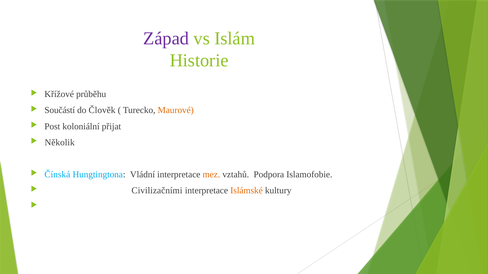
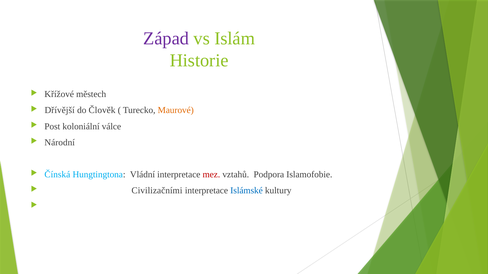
průběhu: průběhu -> městech
Součástí: Součástí -> Dřívější
přijat: přijat -> válce
Několik: Několik -> Národní
mez colour: orange -> red
Islámské colour: orange -> blue
